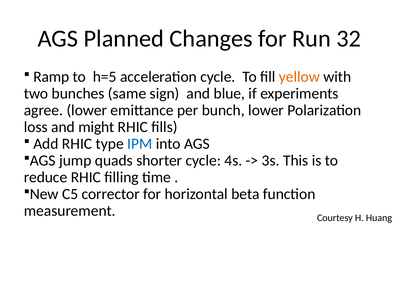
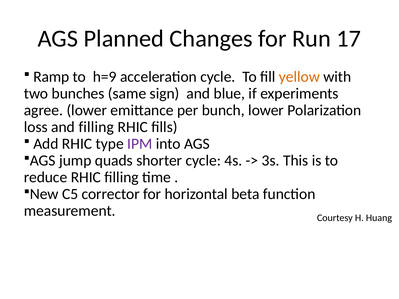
32: 32 -> 17
h=5: h=5 -> h=9
and might: might -> filling
IPM colour: blue -> purple
